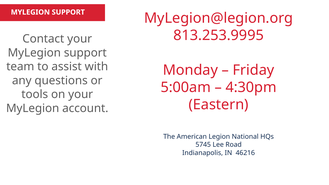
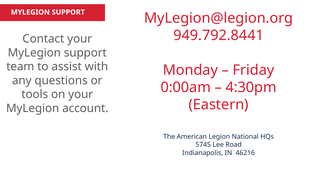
813.253.9995: 813.253.9995 -> 949.792.8441
5:00am: 5:00am -> 0:00am
